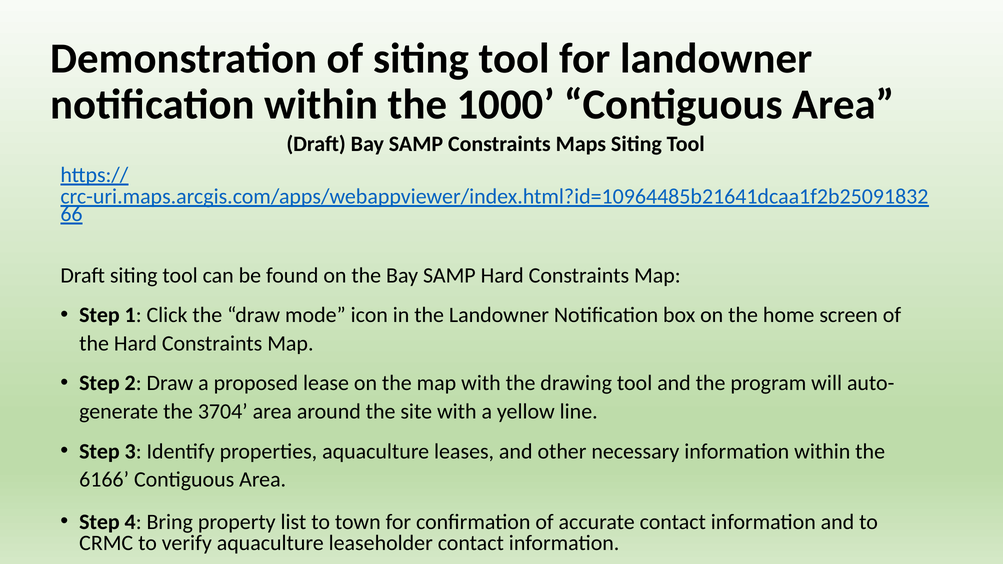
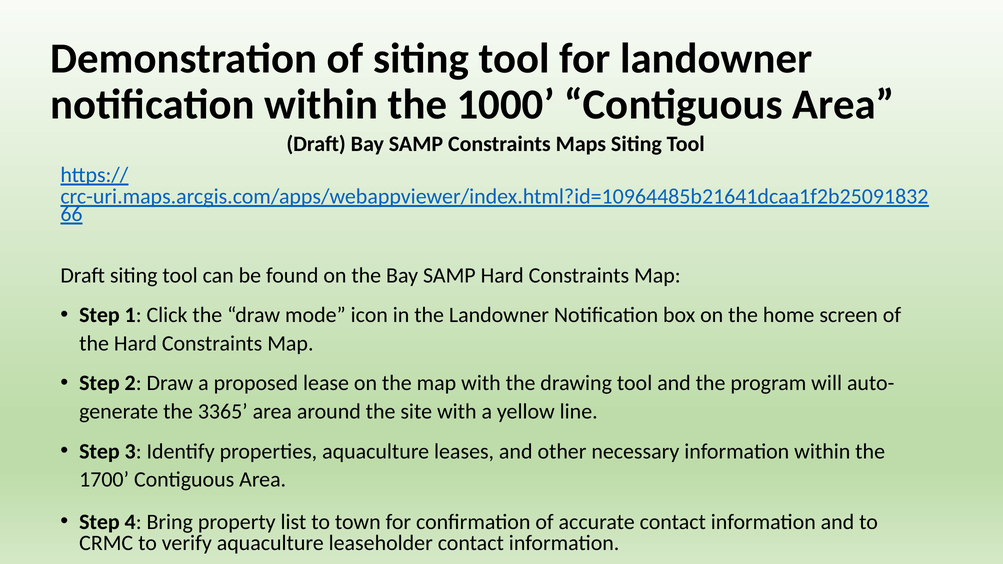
3704: 3704 -> 3365
6166: 6166 -> 1700
